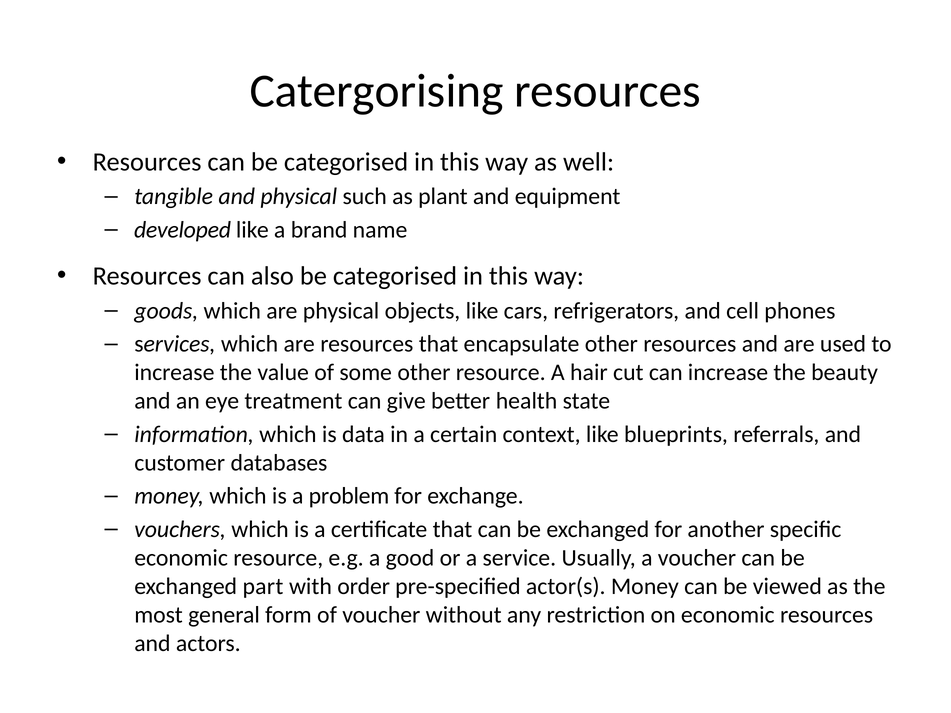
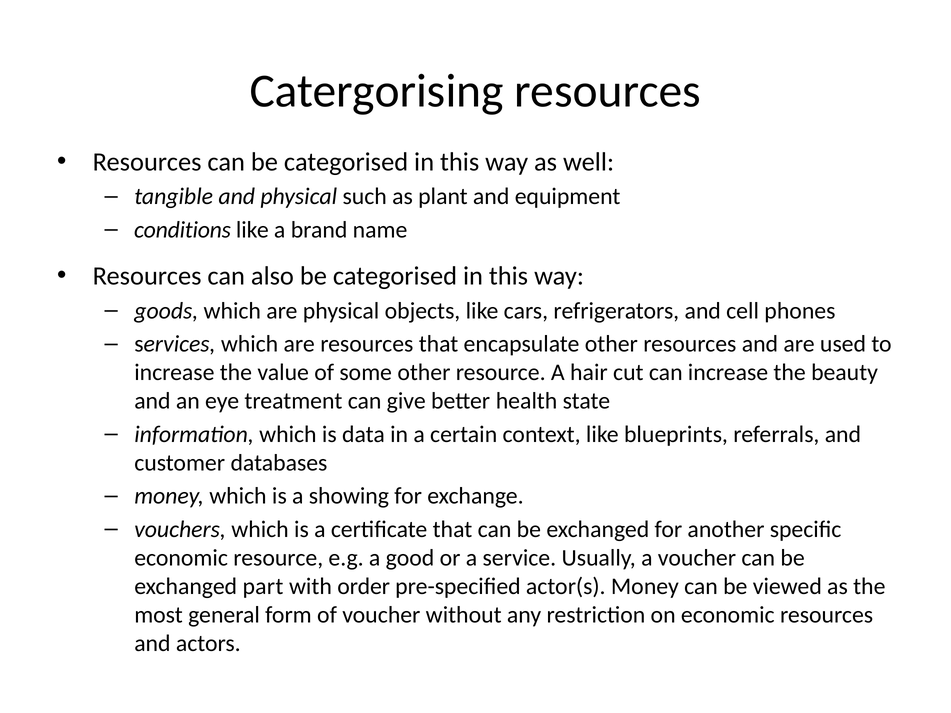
developed: developed -> conditions
problem: problem -> showing
